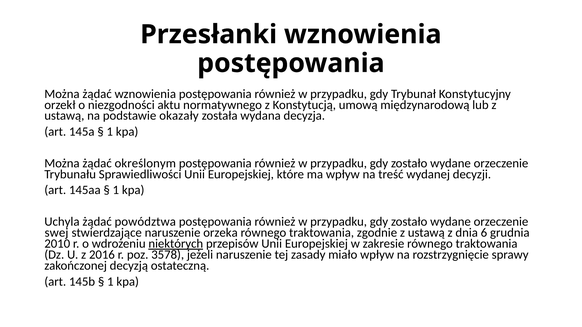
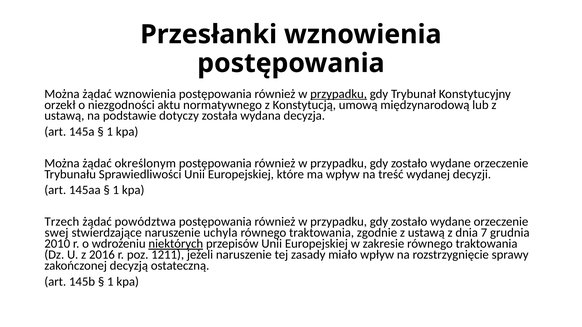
przypadku at (339, 94) underline: none -> present
okazały: okazały -> dotyczy
Uchyla: Uchyla -> Trzech
orzeka: orzeka -> uchyla
6: 6 -> 7
3578: 3578 -> 1211
